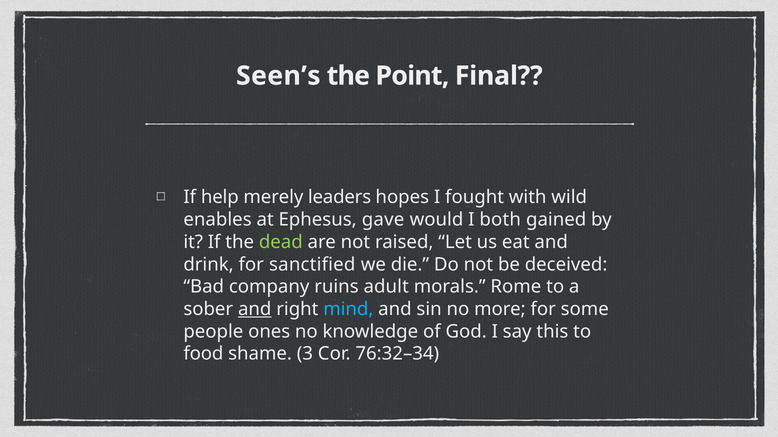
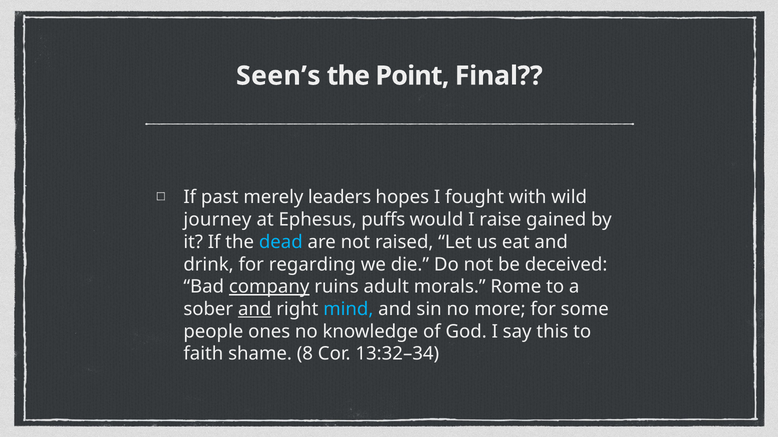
help: help -> past
enables: enables -> journey
gave: gave -> puffs
both: both -> raise
dead colour: light green -> light blue
sanctified: sanctified -> regarding
company underline: none -> present
food: food -> faith
3: 3 -> 8
76:32–34: 76:32–34 -> 13:32–34
